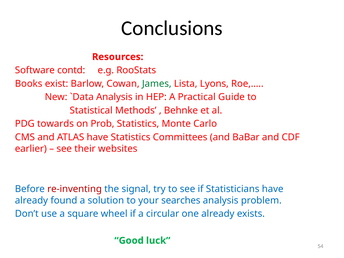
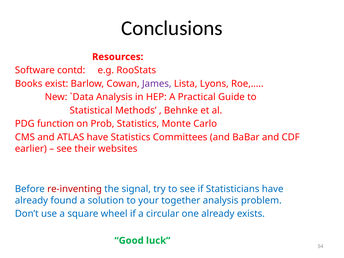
James colour: green -> purple
towards: towards -> function
searches: searches -> together
